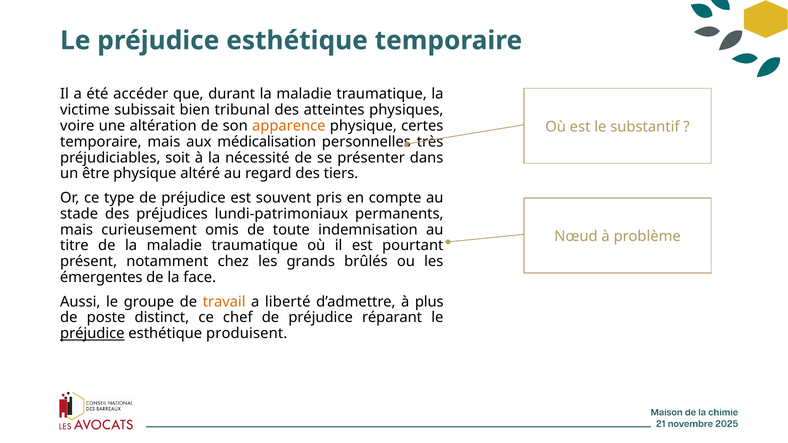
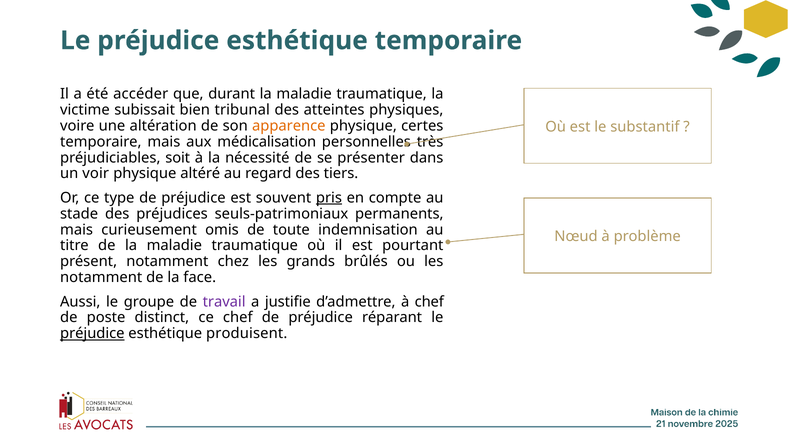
être: être -> voir
pris underline: none -> present
lundi-patrimoniaux: lundi-patrimoniaux -> seuls-patrimoniaux
émergentes at (101, 278): émergentes -> notamment
travail colour: orange -> purple
liberté: liberté -> justifie
à plus: plus -> chef
